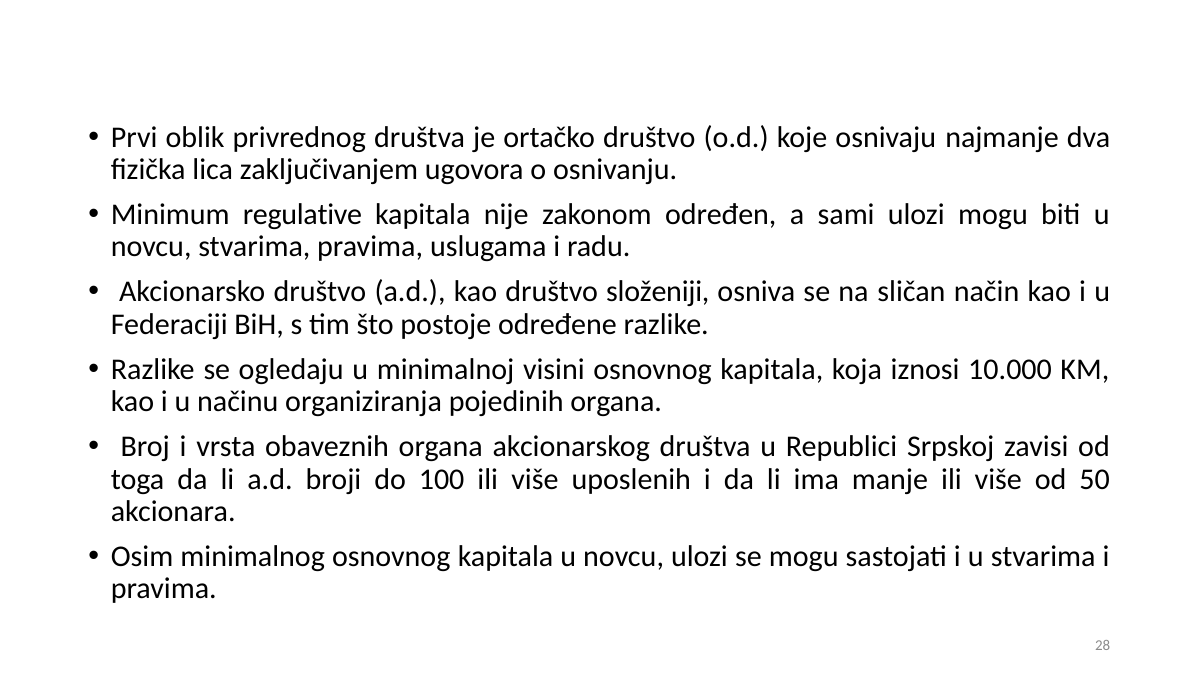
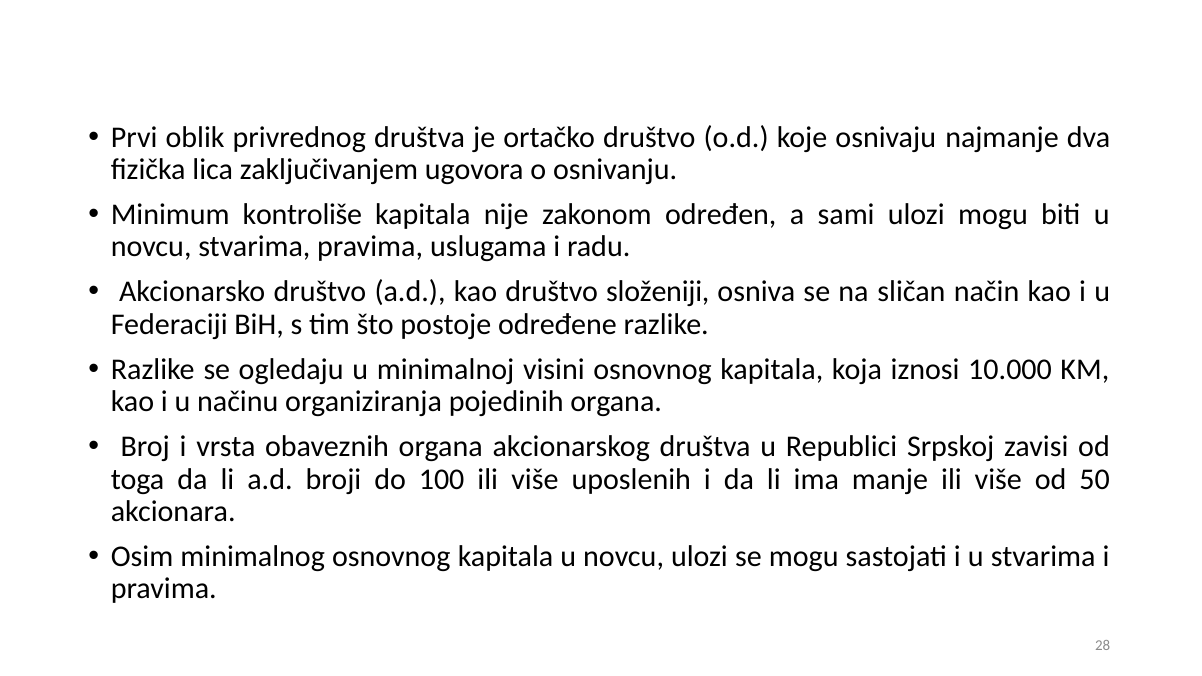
regulative: regulative -> kontroliše
